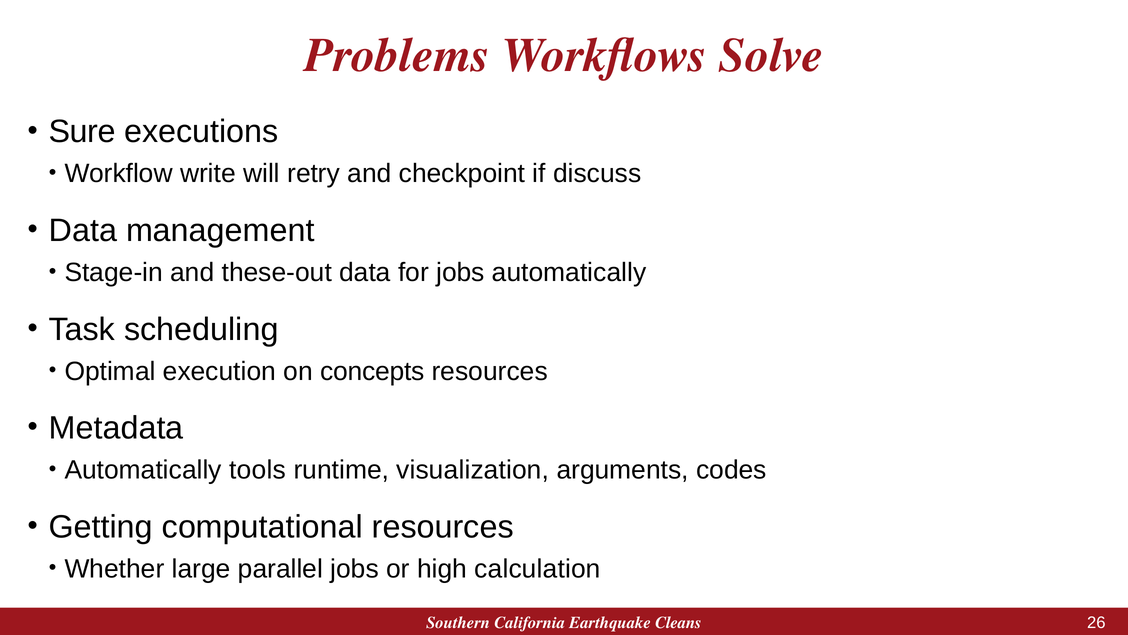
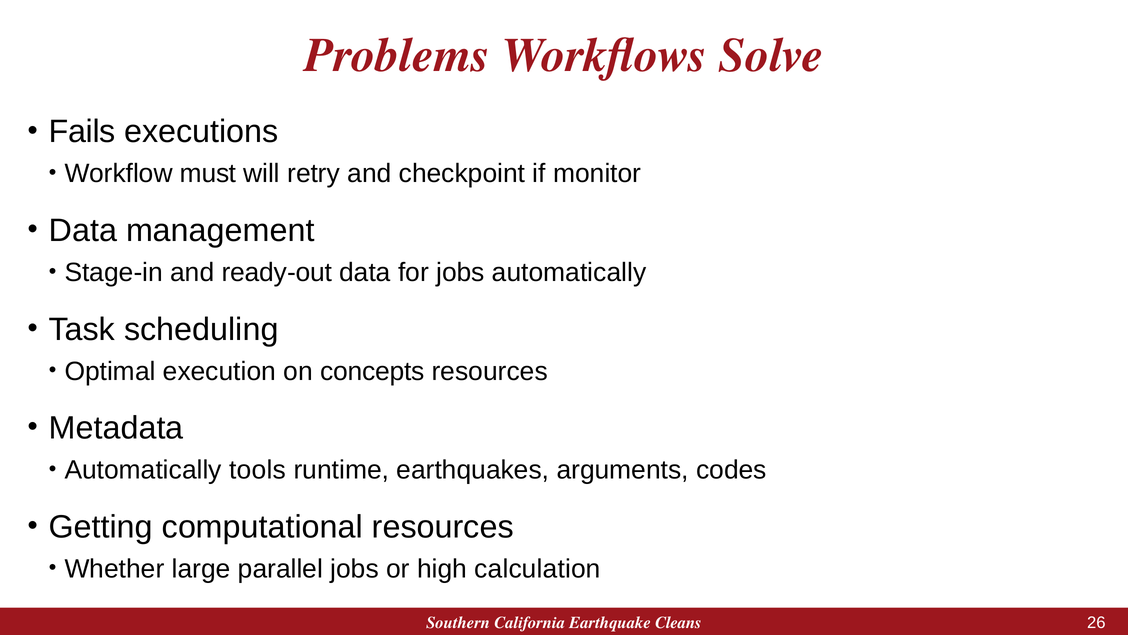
Sure: Sure -> Fails
write: write -> must
discuss: discuss -> monitor
these-out: these-out -> ready-out
visualization: visualization -> earthquakes
